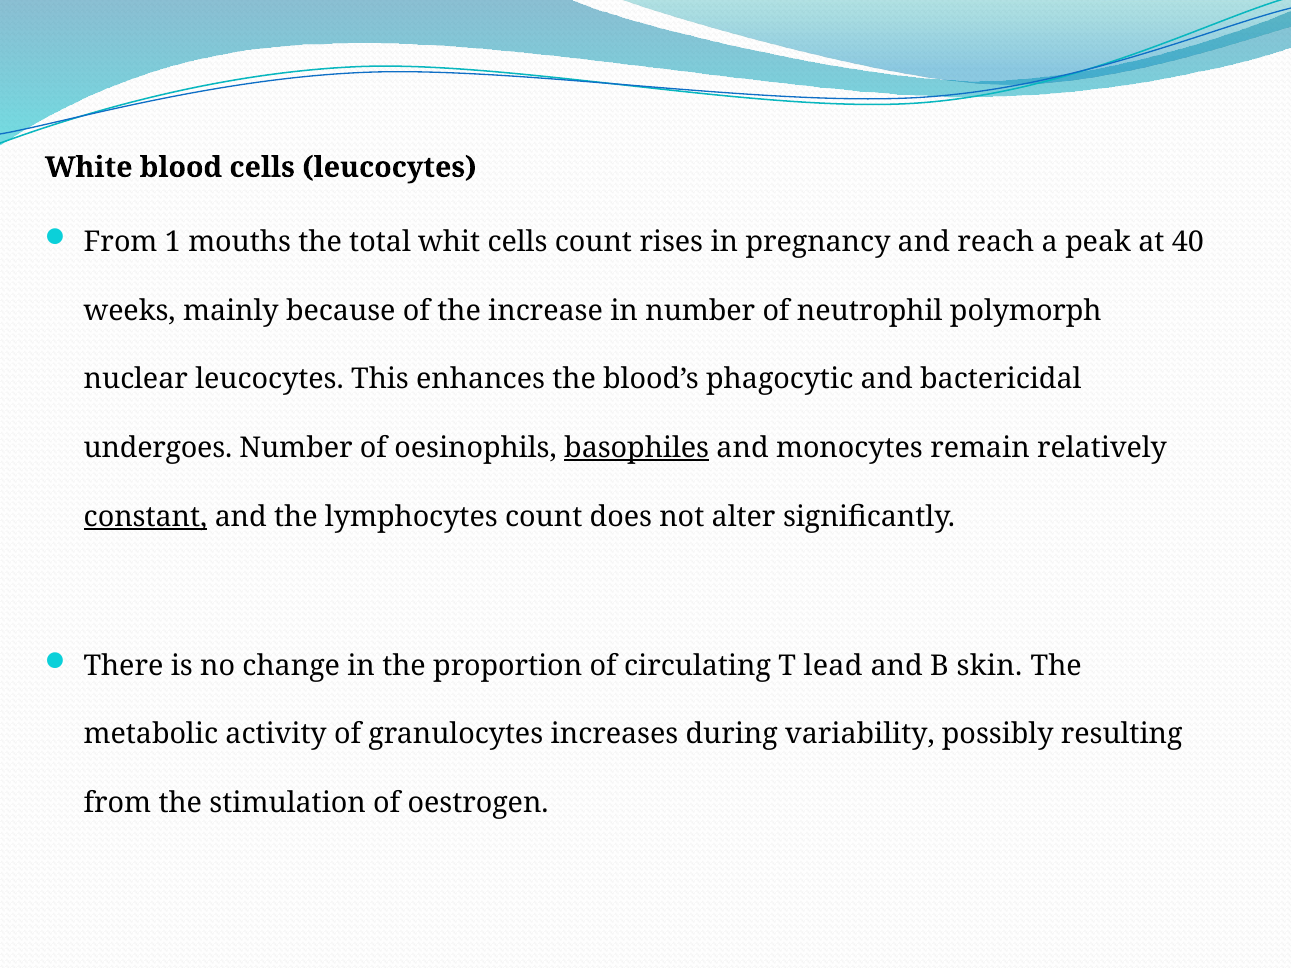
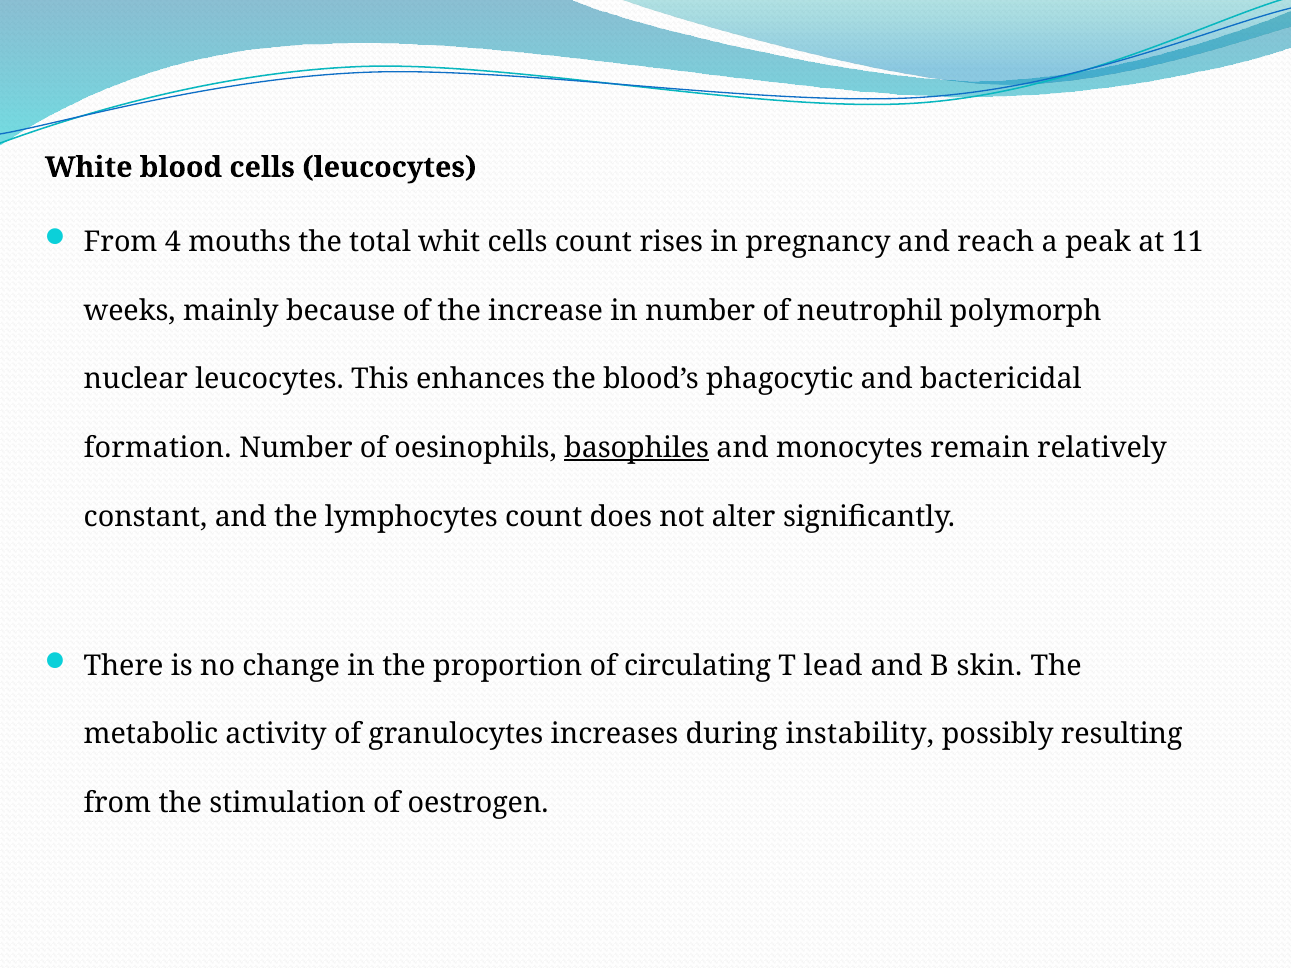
1: 1 -> 4
40: 40 -> 11
undergoes: undergoes -> formation
constant underline: present -> none
variability: variability -> instability
